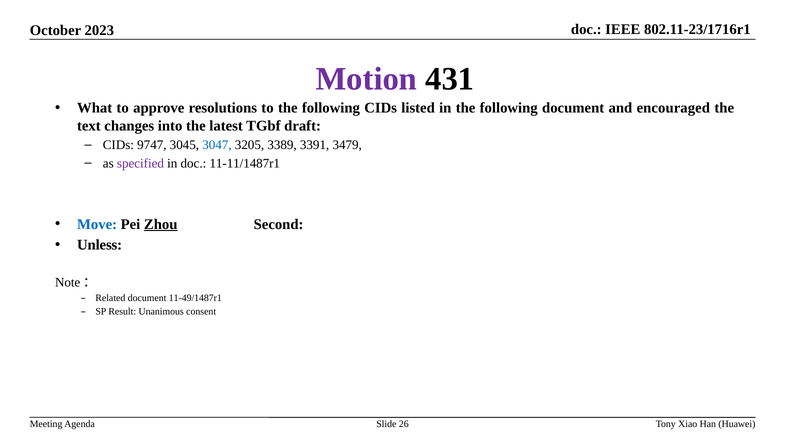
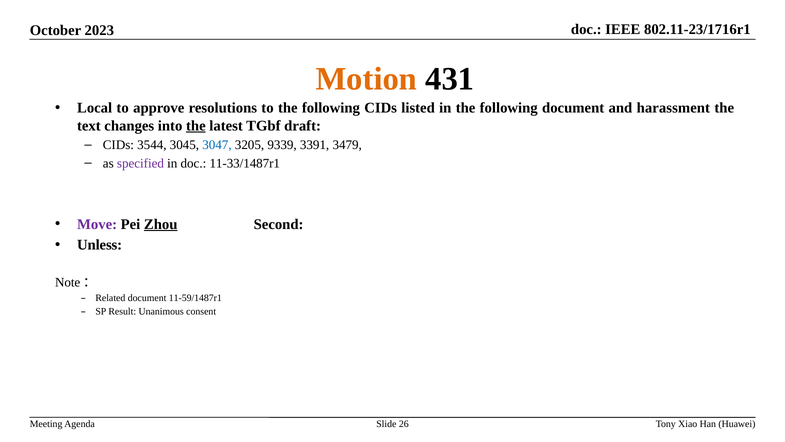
Motion colour: purple -> orange
What: What -> Local
encouraged: encouraged -> harassment
the at (196, 126) underline: none -> present
9747: 9747 -> 3544
3389: 3389 -> 9339
11-11/1487r1: 11-11/1487r1 -> 11-33/1487r1
Move colour: blue -> purple
11-49/1487r1: 11-49/1487r1 -> 11-59/1487r1
